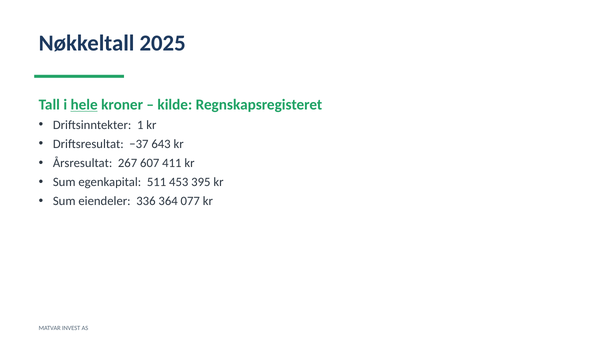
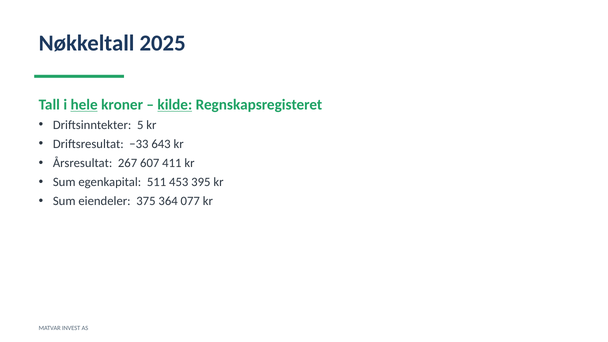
kilde underline: none -> present
1: 1 -> 5
−37: −37 -> −33
336: 336 -> 375
